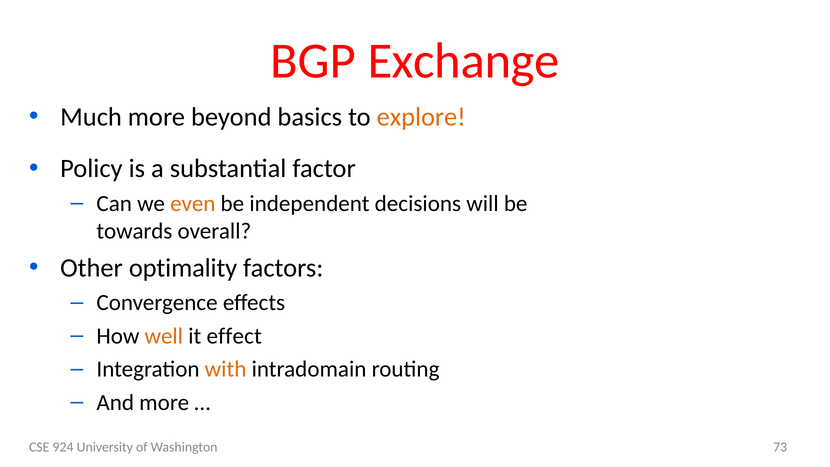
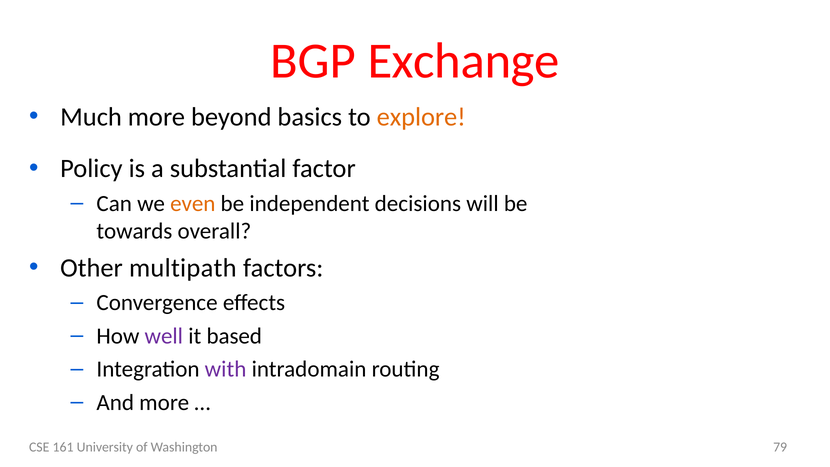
optimality: optimality -> multipath
well colour: orange -> purple
effect: effect -> based
with colour: orange -> purple
924: 924 -> 161
73: 73 -> 79
